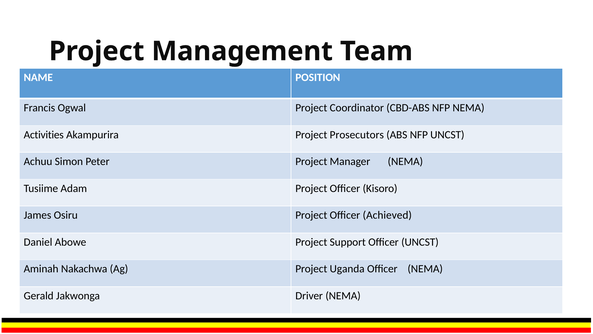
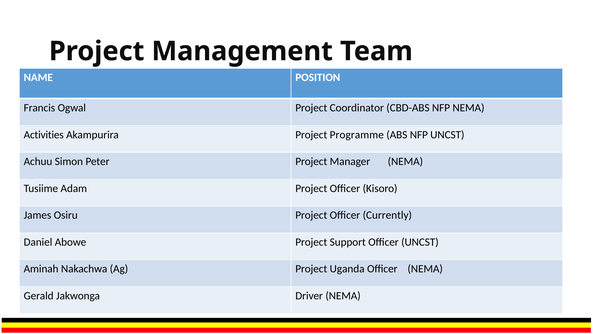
Prosecutors: Prosecutors -> Programme
Achieved: Achieved -> Currently
